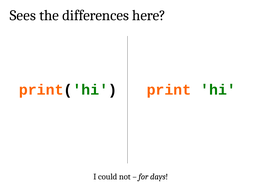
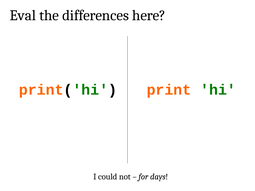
Sees: Sees -> Eval
